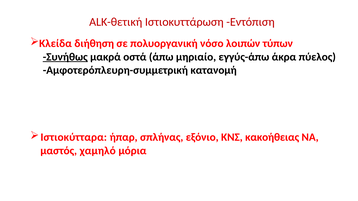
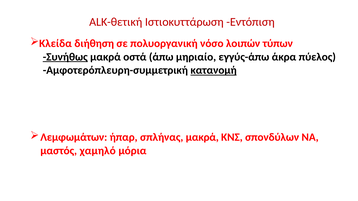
κατανομή underline: none -> present
Ιστιοκύτταρα: Ιστιοκύτταρα -> Λεμφωμάτων
σπλήνας εξόνιο: εξόνιο -> μακρά
κακοήθειας: κακοήθειας -> σπονδύλων
